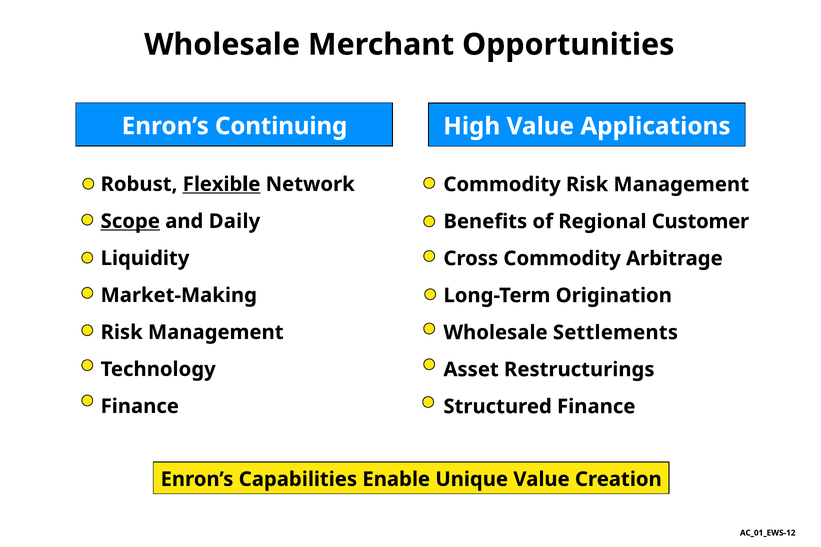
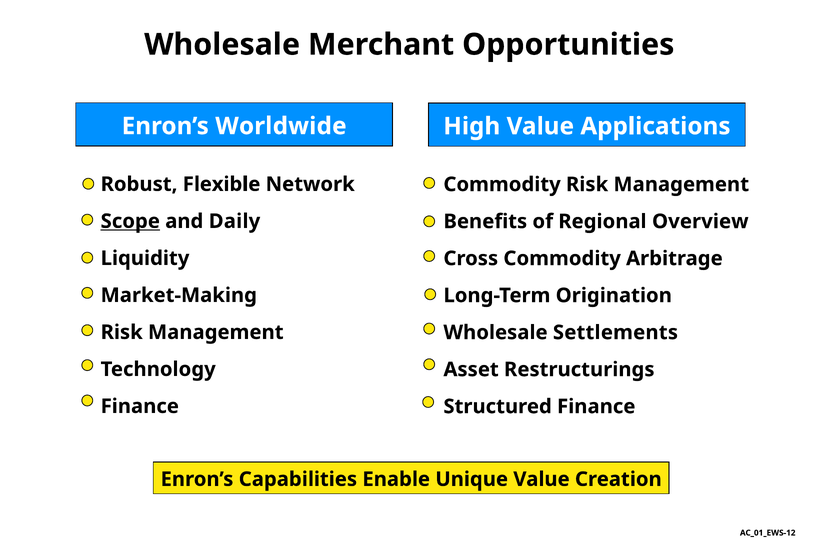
Continuing: Continuing -> Worldwide
Flexible underline: present -> none
Customer: Customer -> Overview
